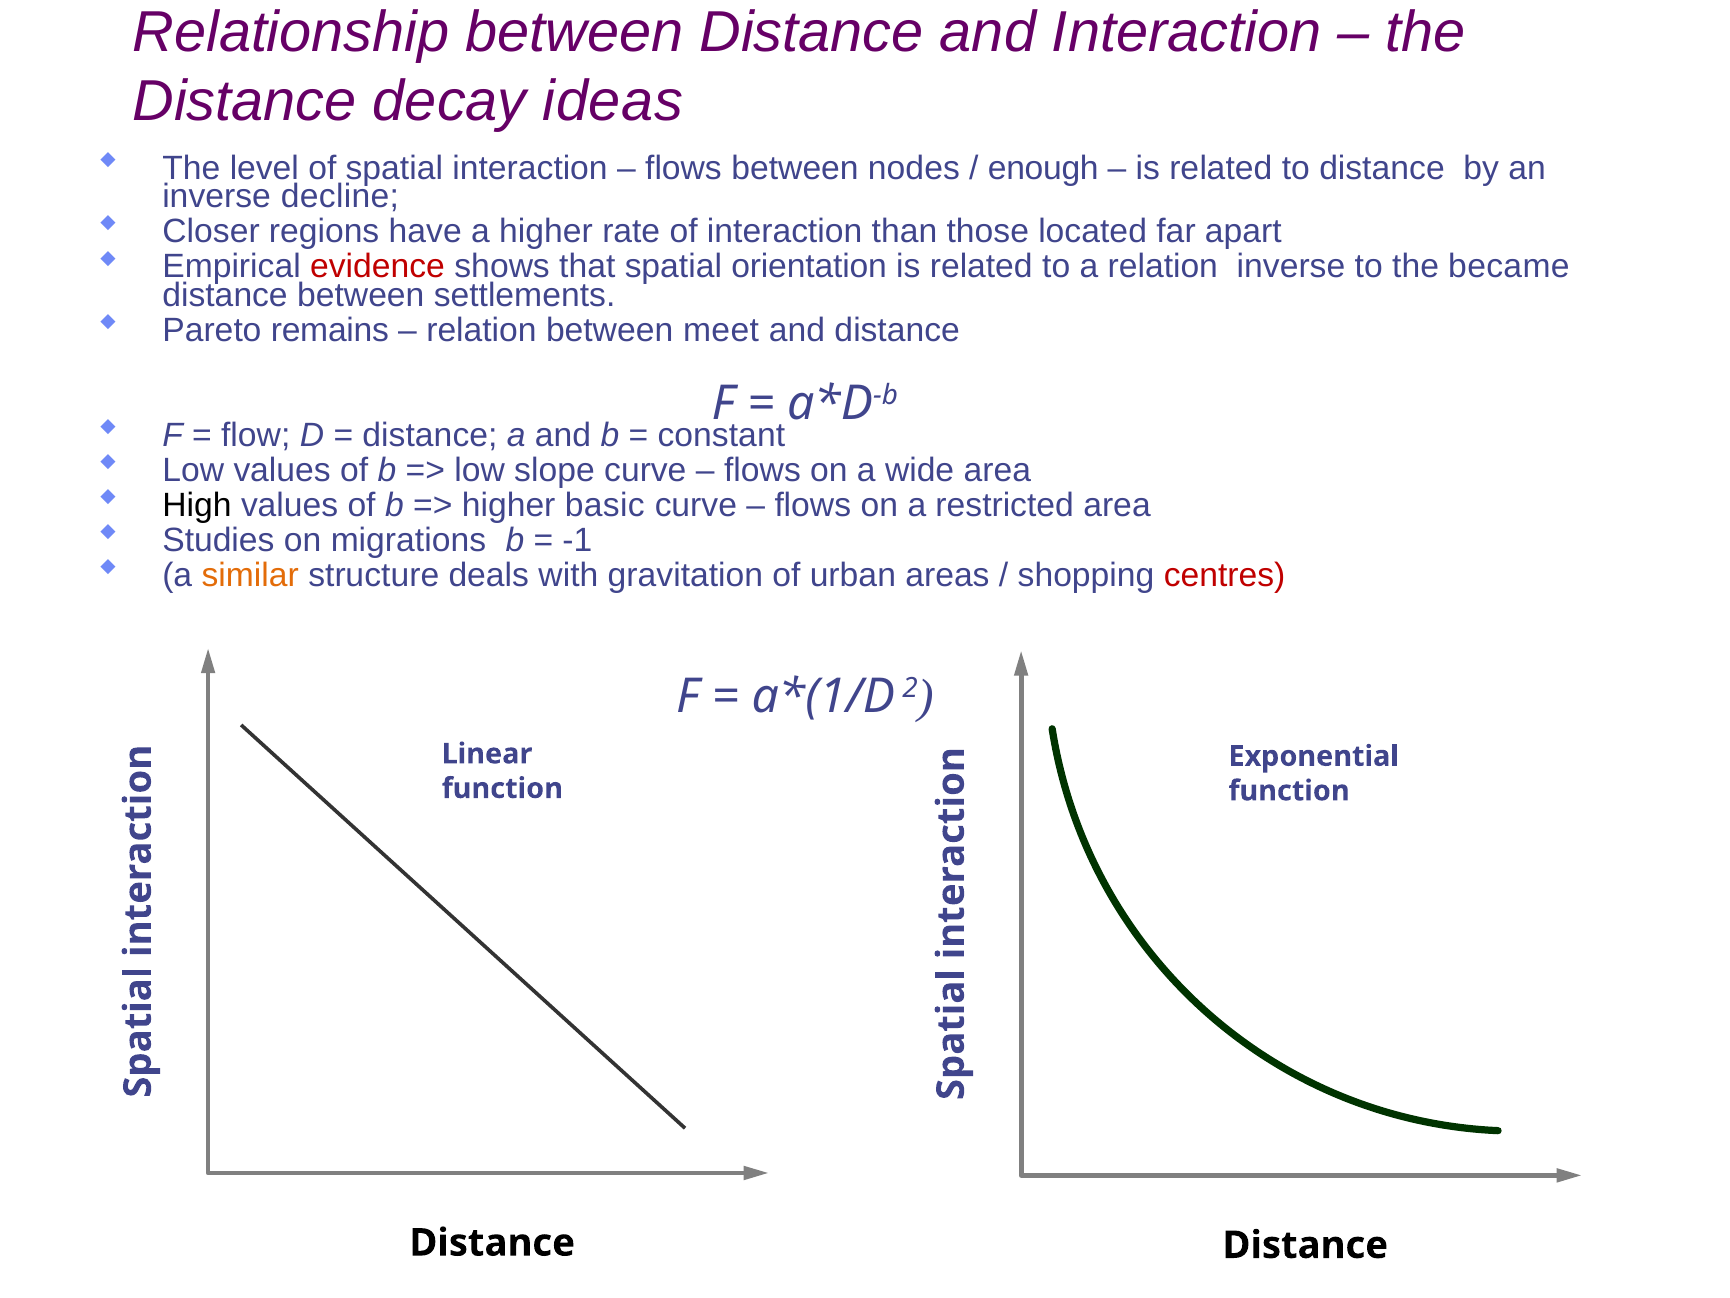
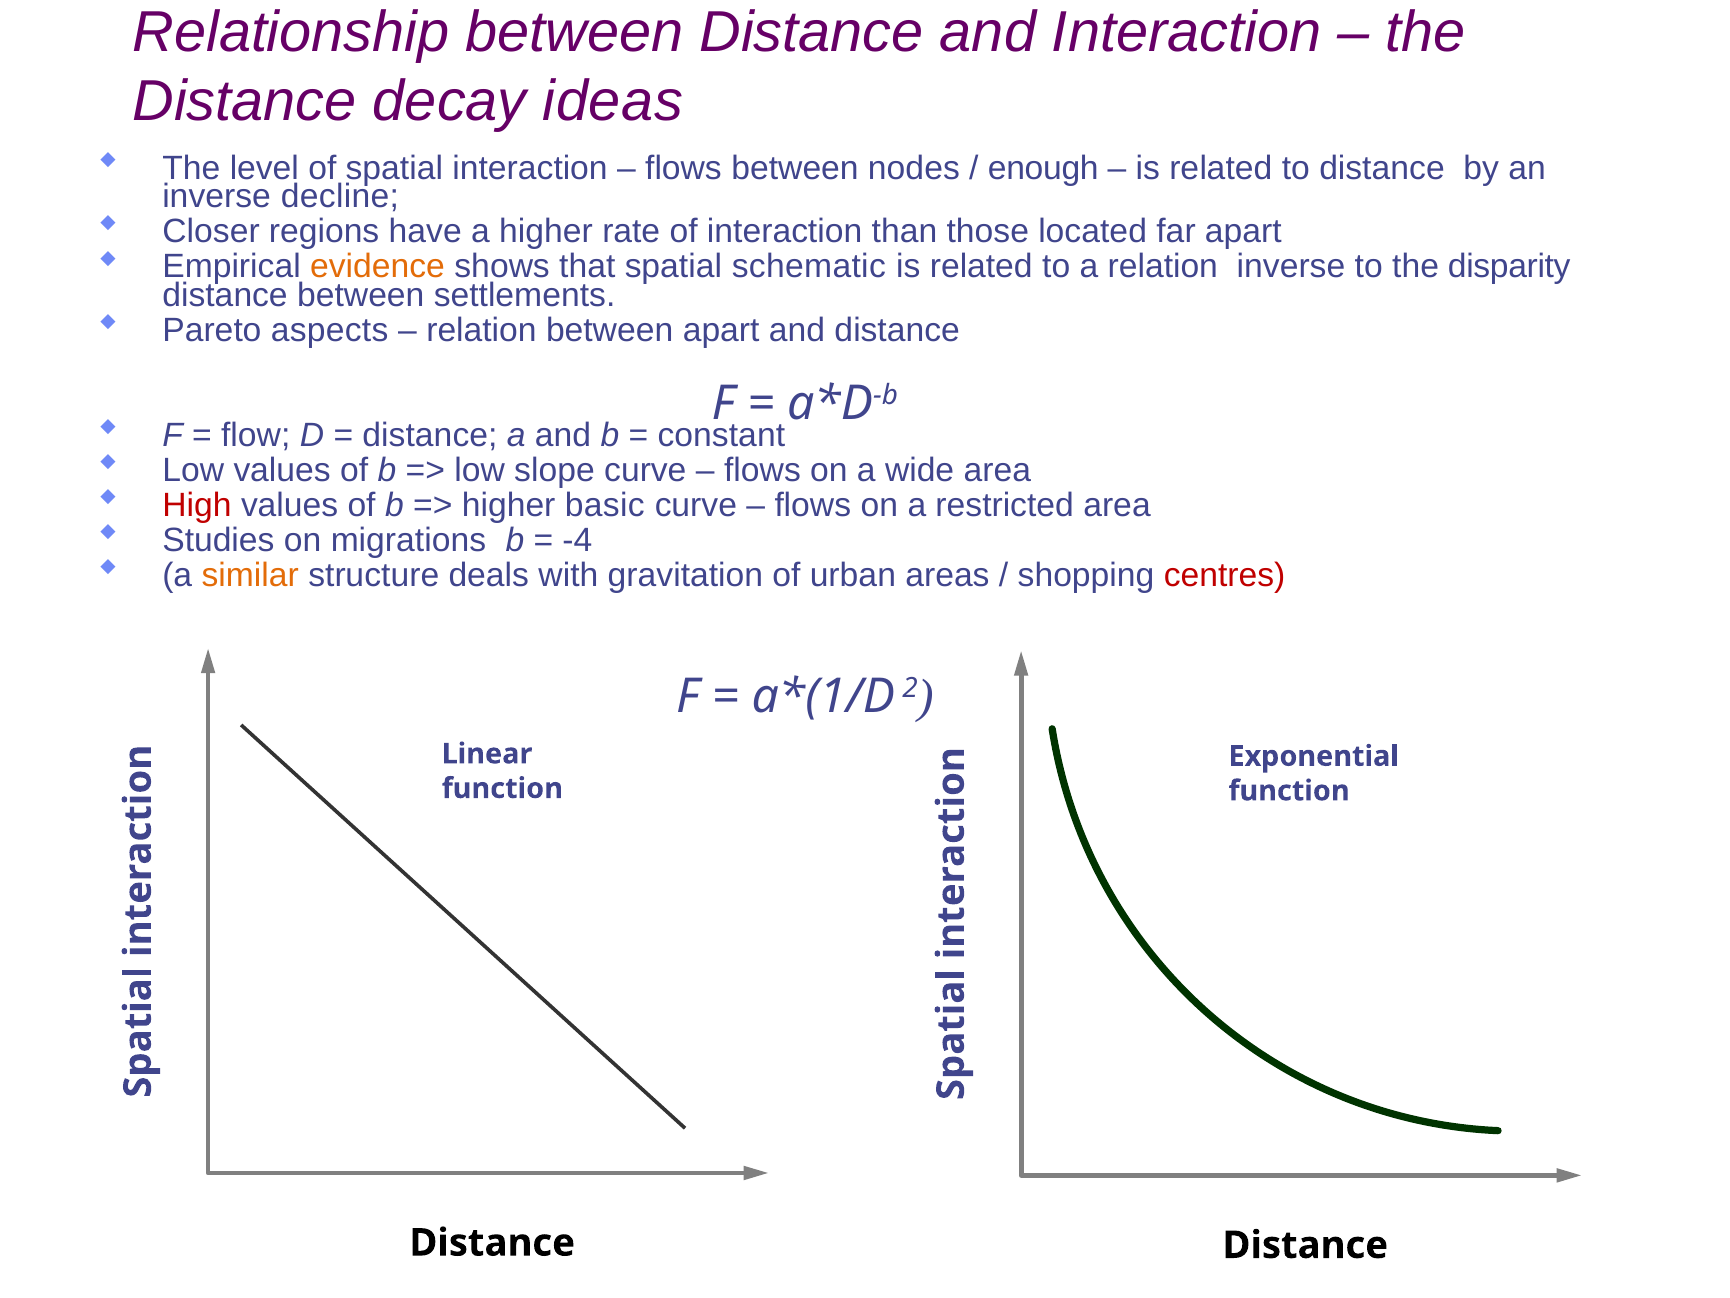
evidence colour: red -> orange
orientation: orientation -> schematic
became: became -> disparity
remains: remains -> aspects
between meet: meet -> apart
High colour: black -> red
-1: -1 -> -4
